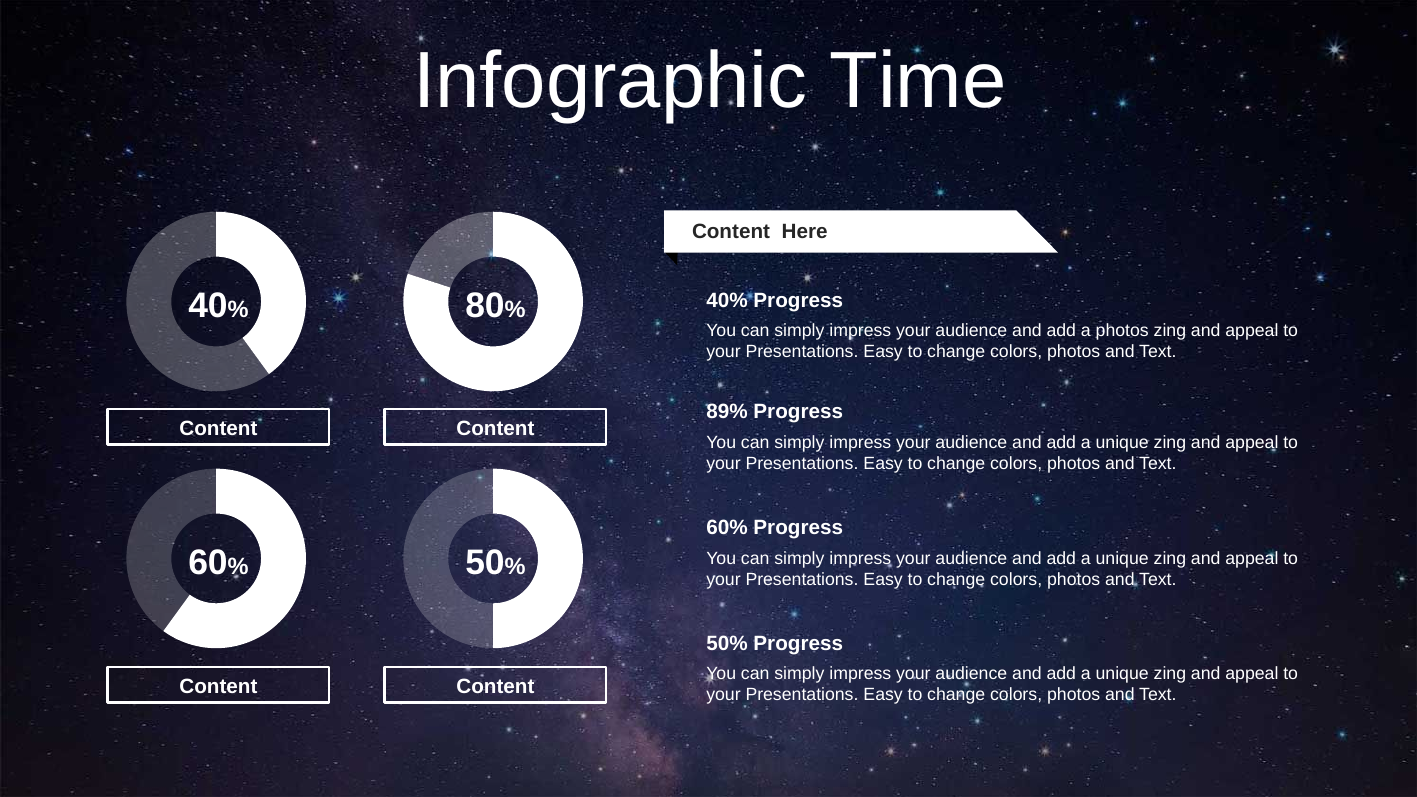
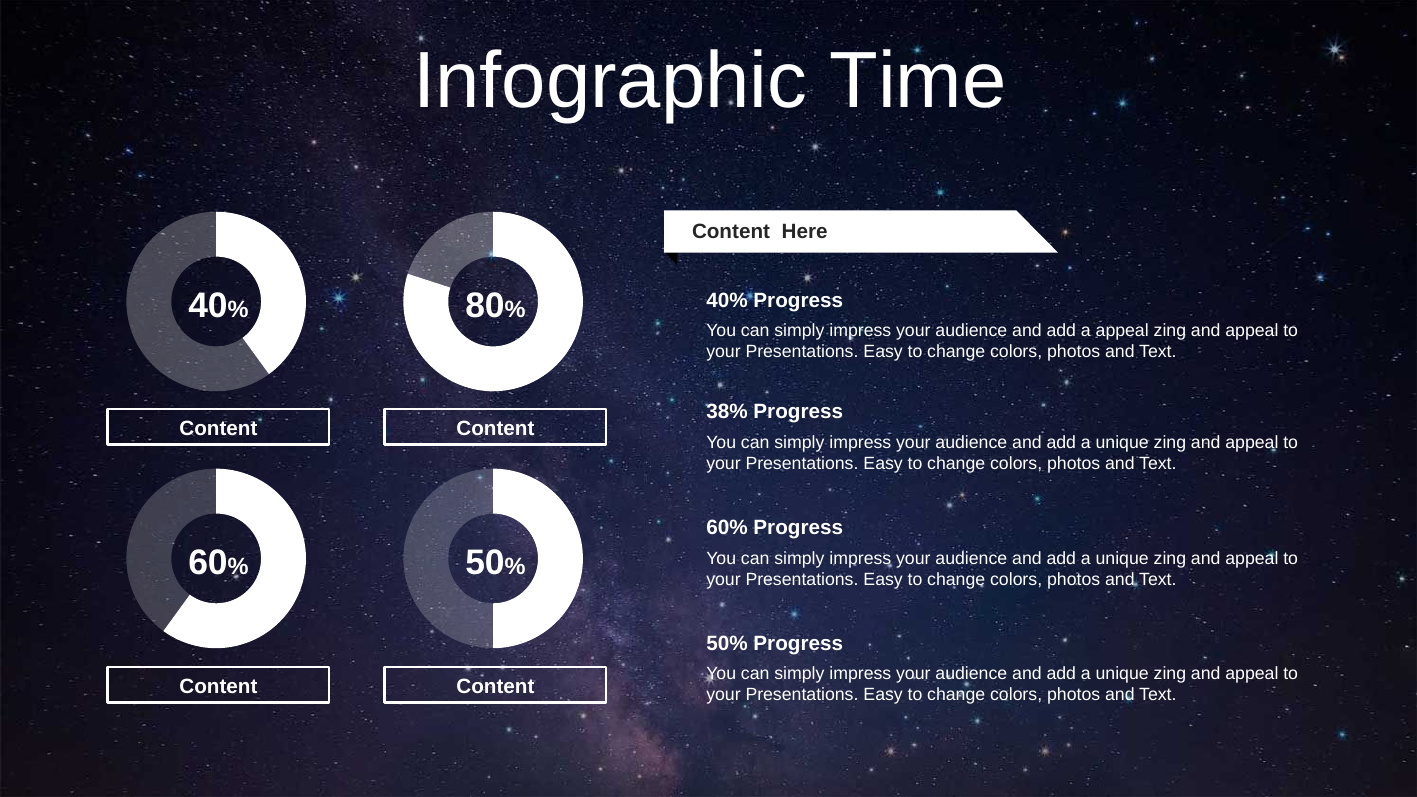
a photos: photos -> appeal
89%: 89% -> 38%
